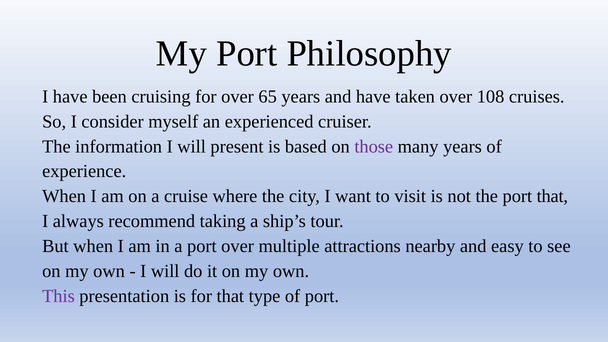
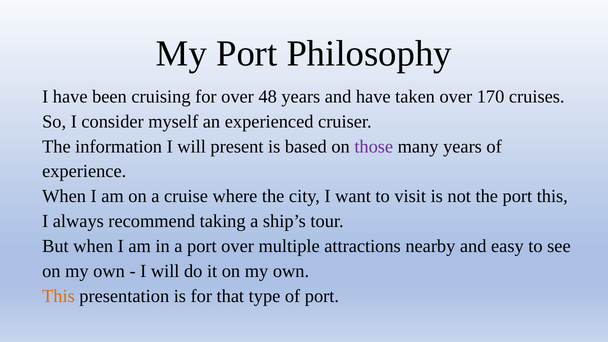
65: 65 -> 48
108: 108 -> 170
port that: that -> this
This at (58, 296) colour: purple -> orange
